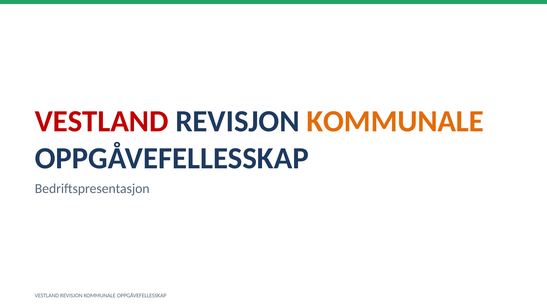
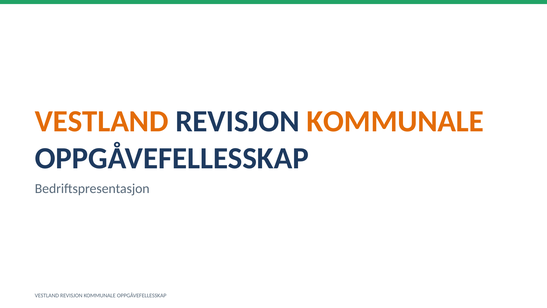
VESTLAND at (102, 121) colour: red -> orange
